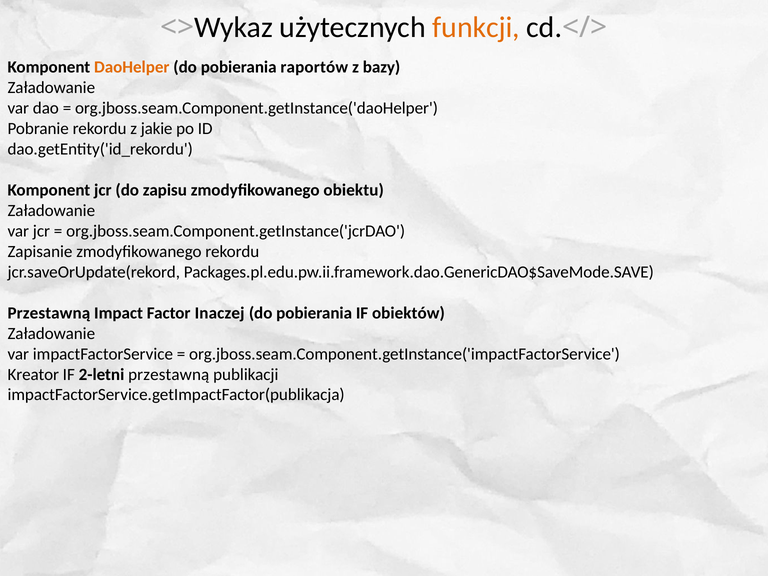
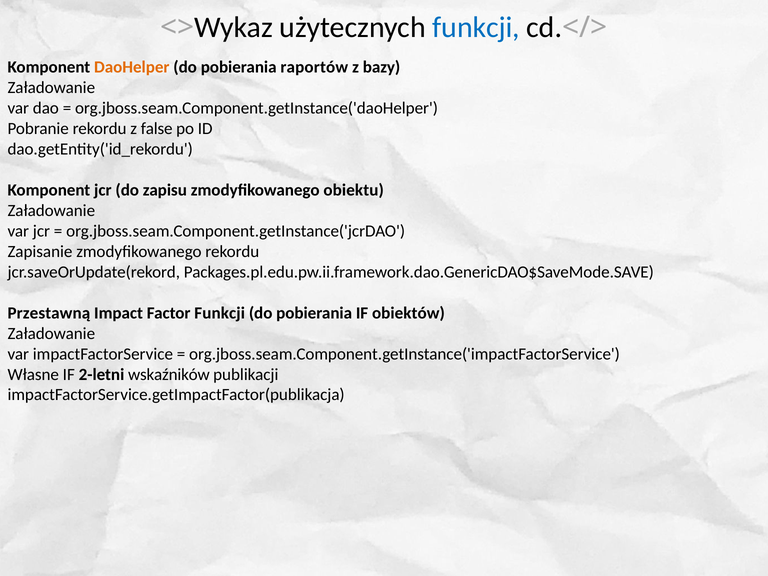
funkcji at (476, 28) colour: orange -> blue
jakie: jakie -> false
Factor Inaczej: Inaczej -> Funkcji
Kreator: Kreator -> Własne
2-letni przestawną: przestawną -> wskaźników
